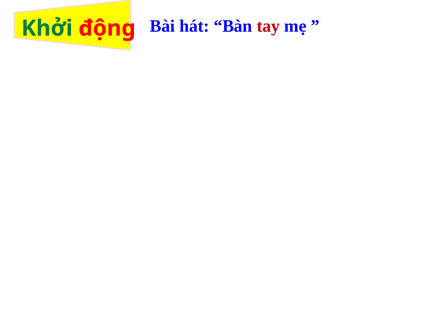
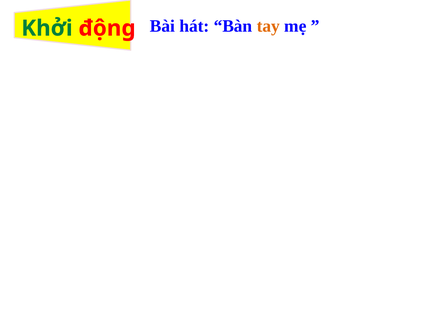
tay colour: red -> orange
